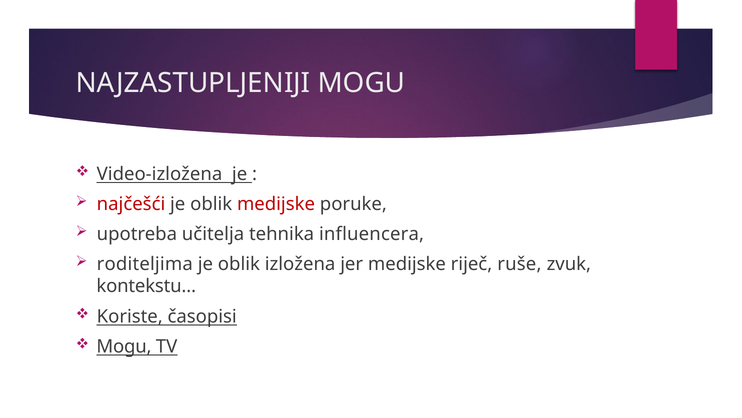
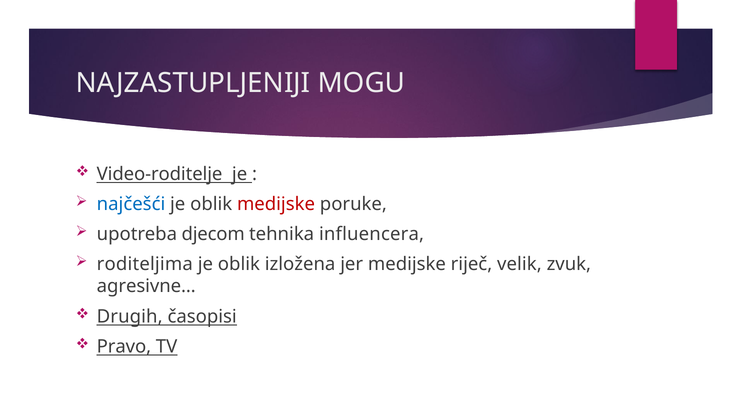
Video-izložena: Video-izložena -> Video-roditelje
najčešći colour: red -> blue
učitelja: učitelja -> djecom
ruše: ruše -> velik
kontekstu…: kontekstu… -> agresivne…
Koriste: Koriste -> Drugih
Mogu at (124, 346): Mogu -> Pravo
